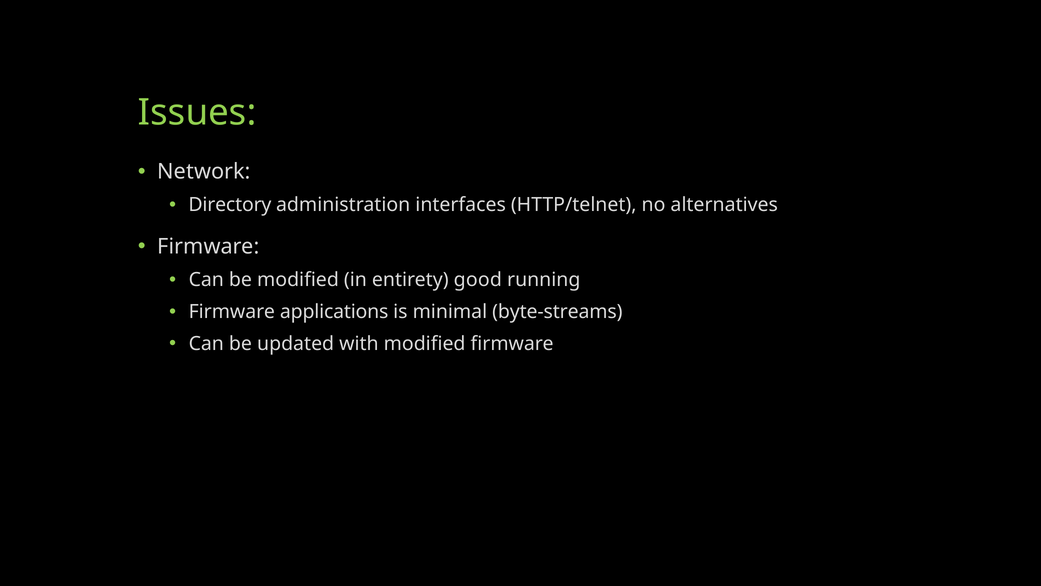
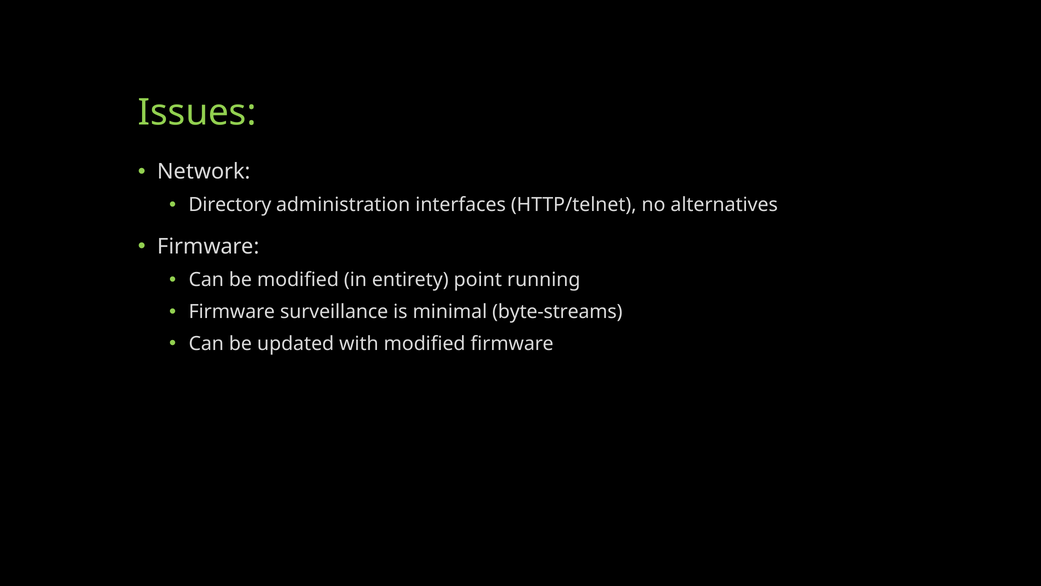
good: good -> point
applications: applications -> surveillance
